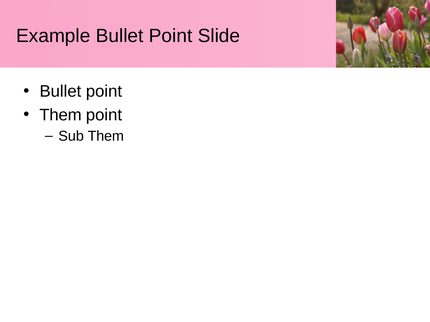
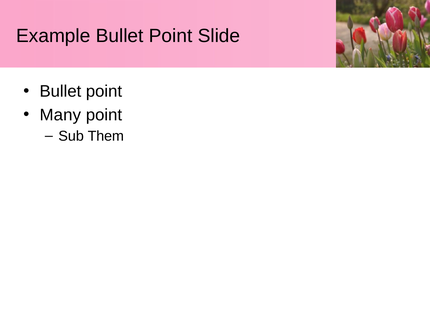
Them at (60, 115): Them -> Many
